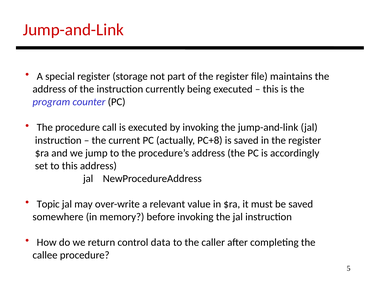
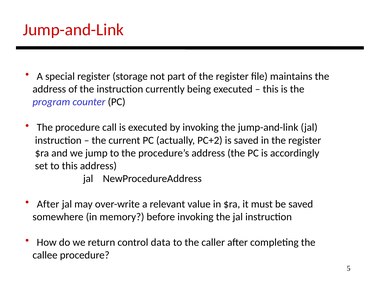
PC+8: PC+8 -> PC+2
Topic at (48, 204): Topic -> After
